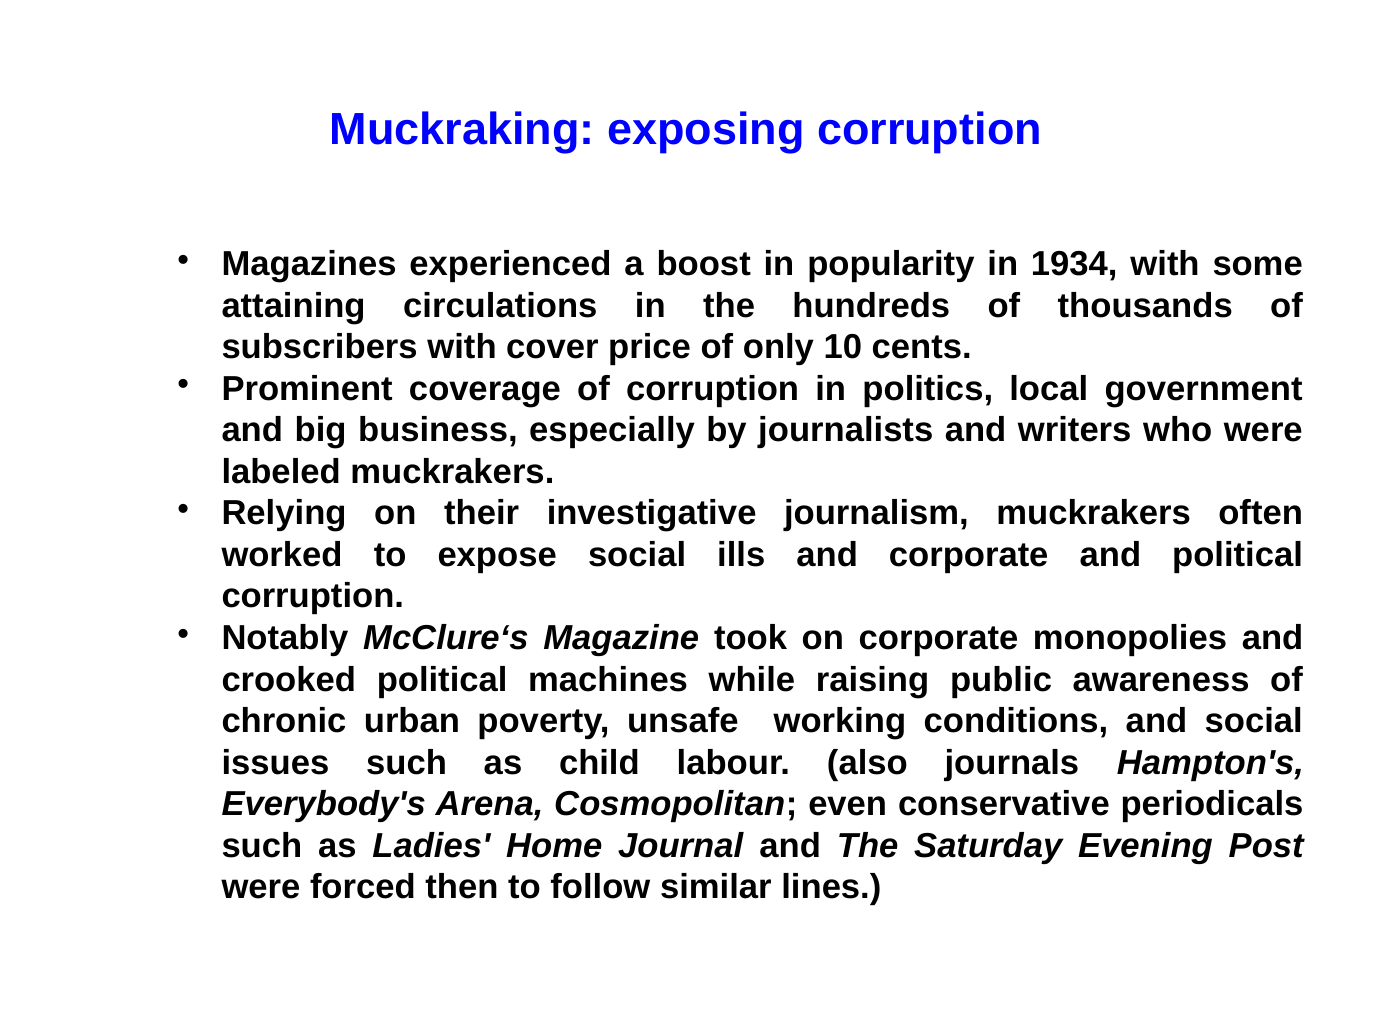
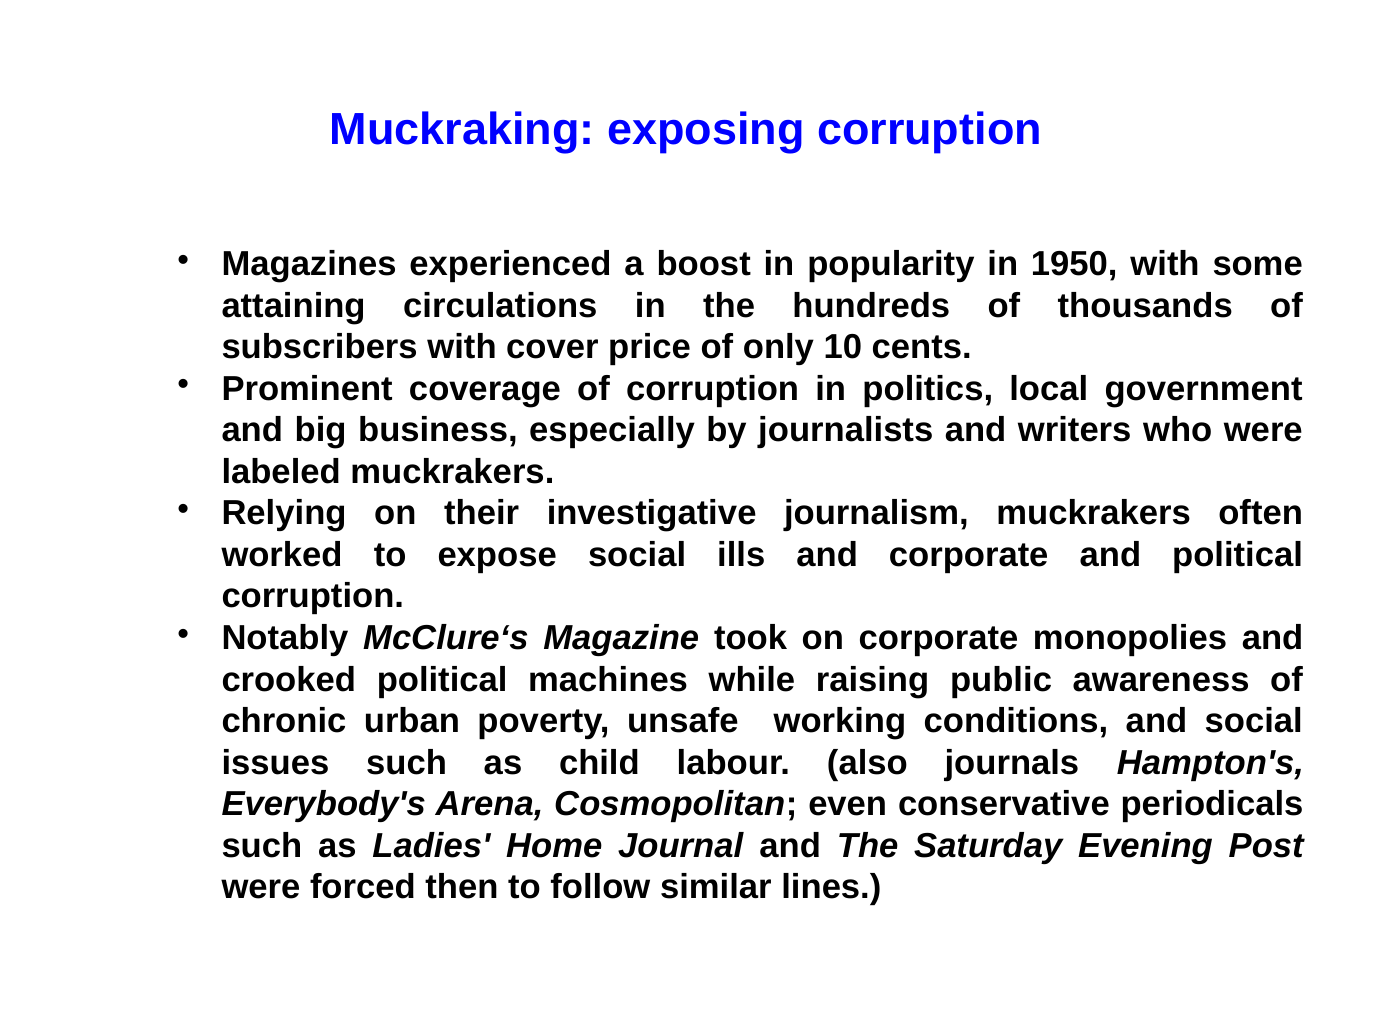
1934: 1934 -> 1950
